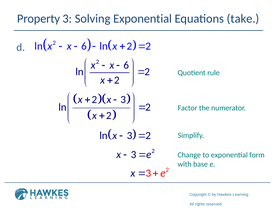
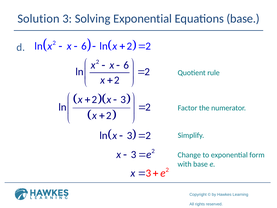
Property: Property -> Solution
Equations take: take -> base
